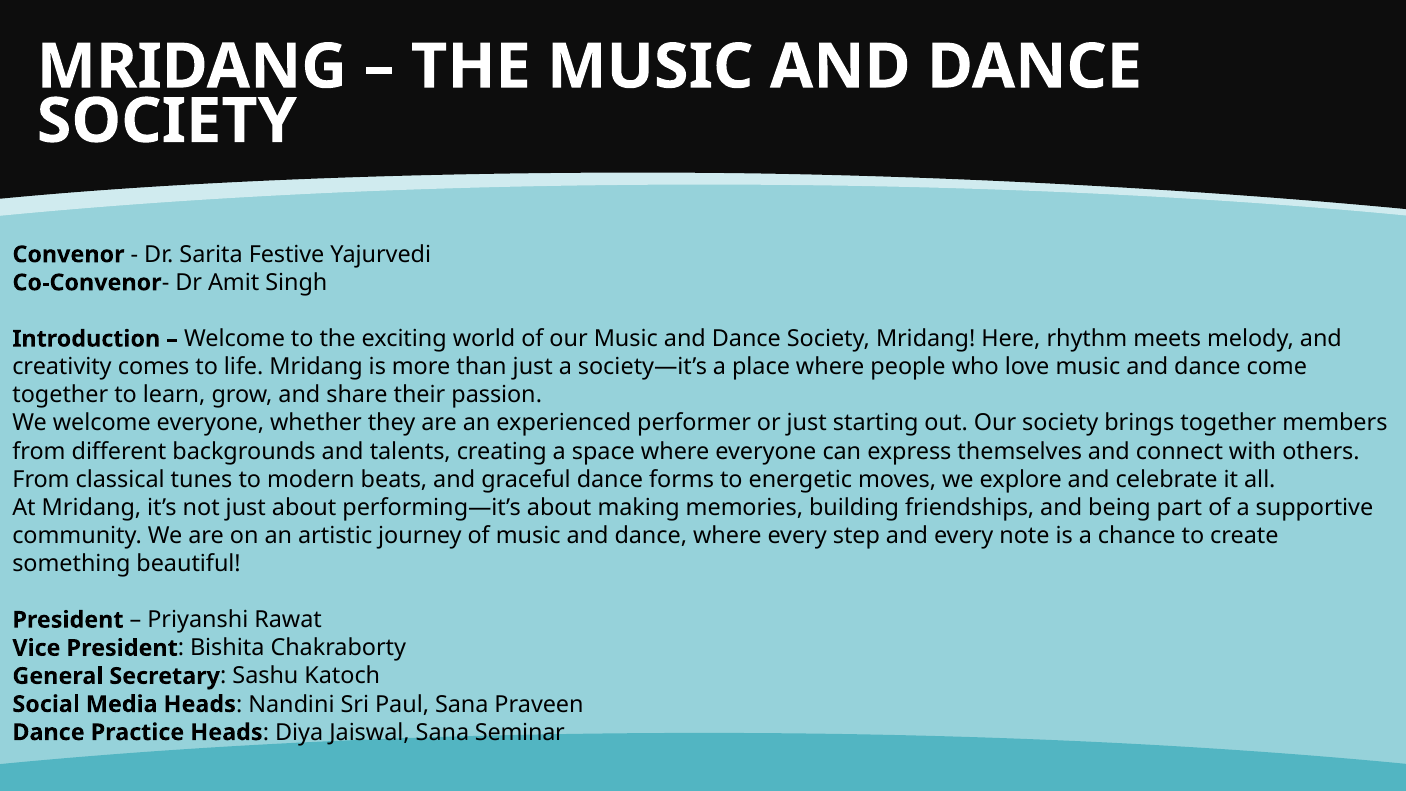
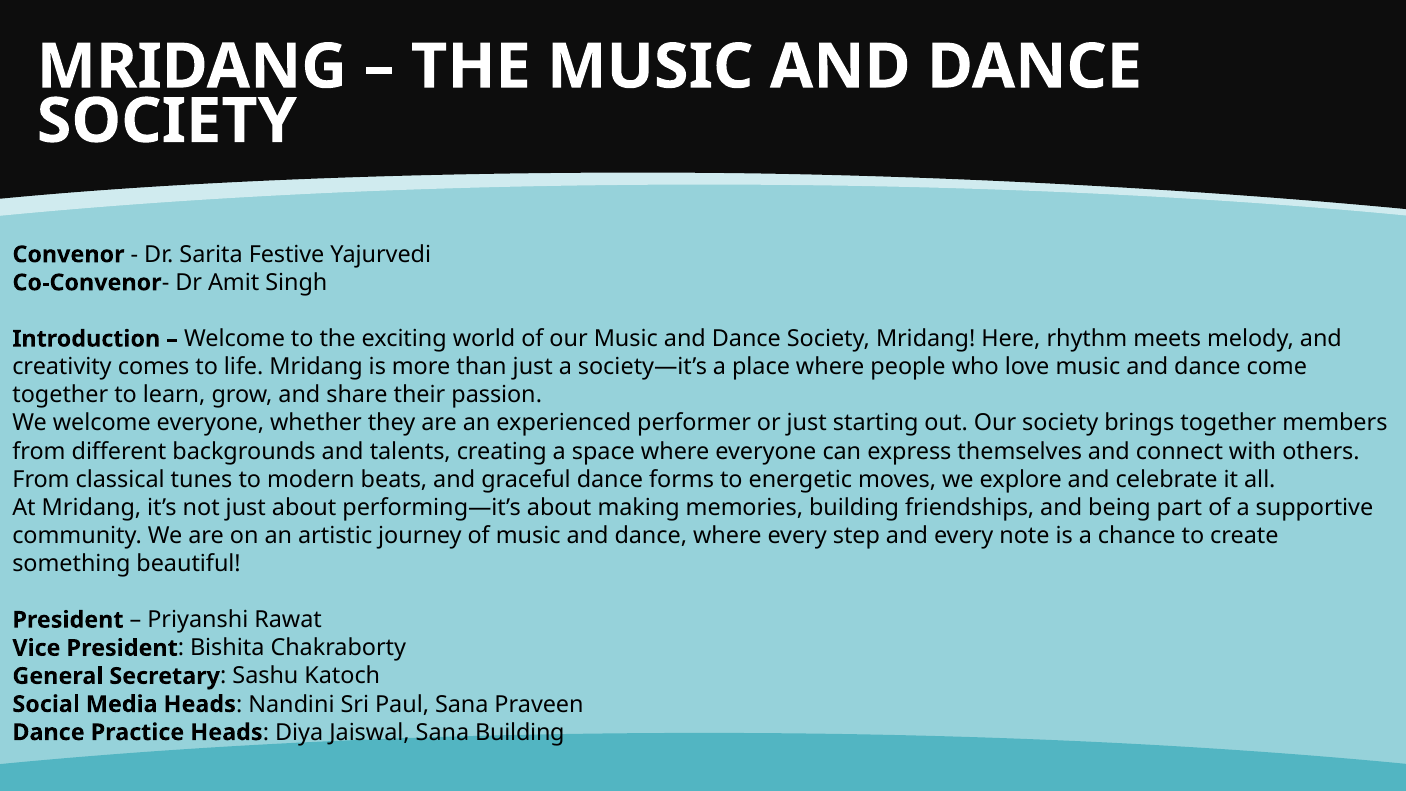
Sana Seminar: Seminar -> Building
